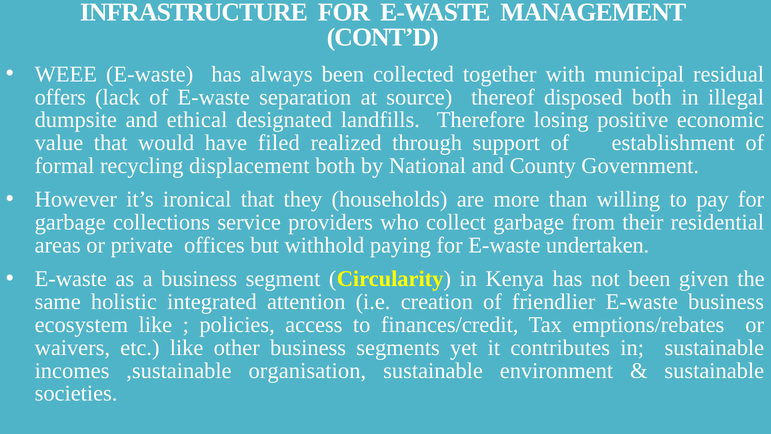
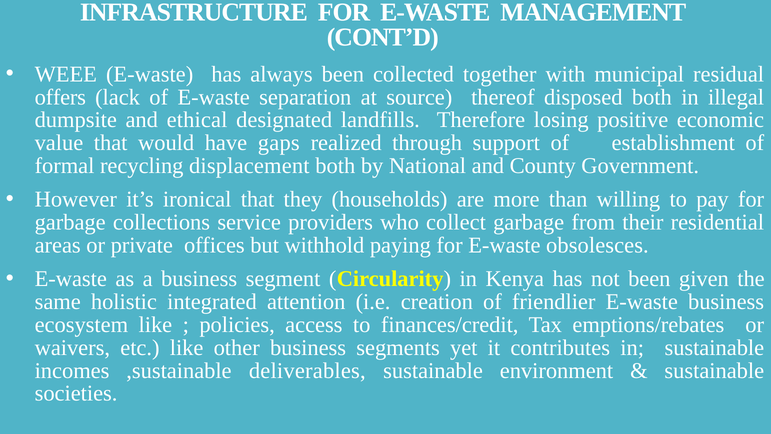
filed: filed -> gaps
undertaken: undertaken -> obsolesces
organisation: organisation -> deliverables
